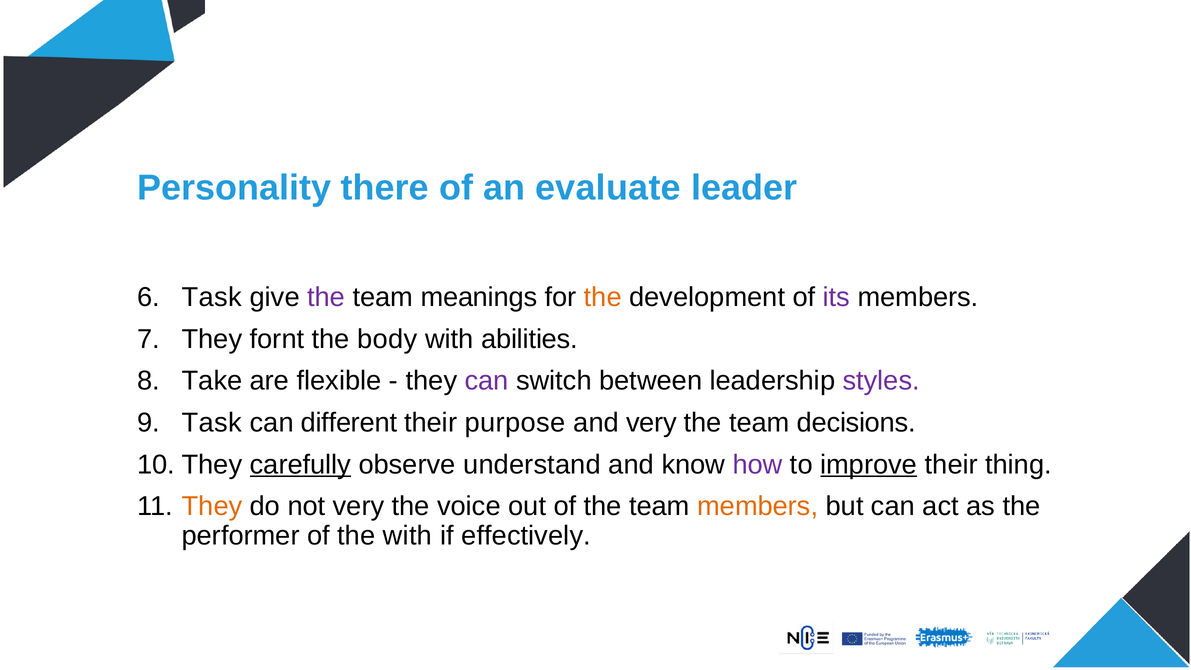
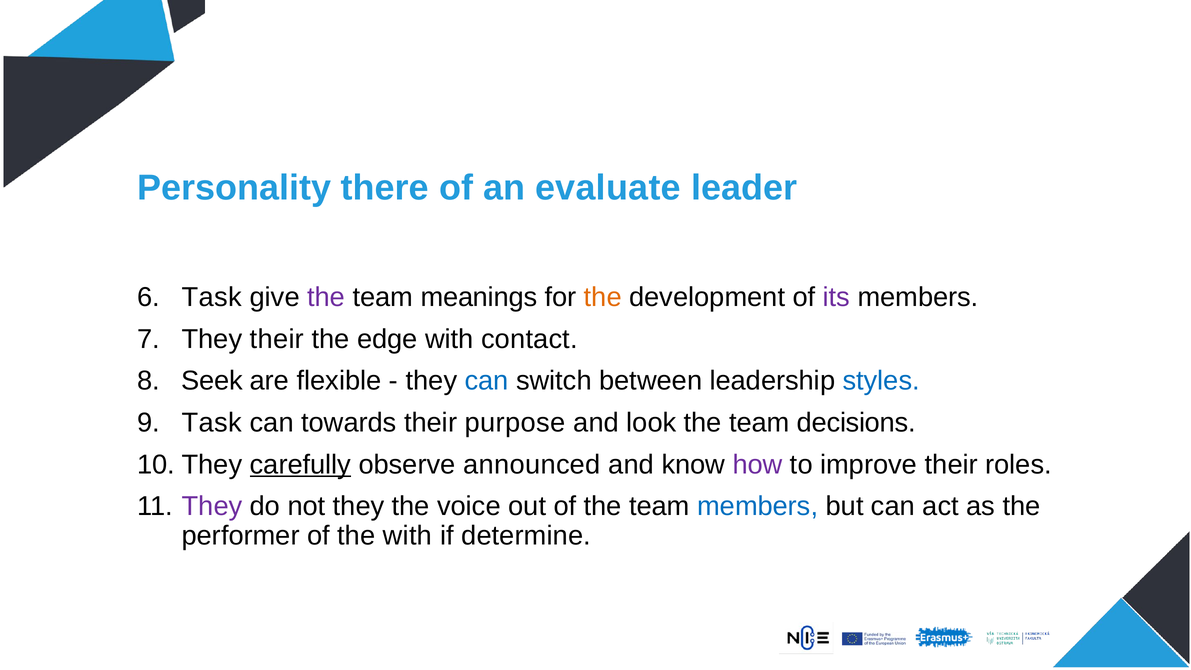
They fornt: fornt -> their
body: body -> edge
abilities: abilities -> contact
Take: Take -> Seek
can at (487, 381) colour: purple -> blue
styles colour: purple -> blue
different: different -> towards
and very: very -> look
understand: understand -> announced
improve underline: present -> none
thing: thing -> roles
They at (212, 506) colour: orange -> purple
not very: very -> they
members at (758, 506) colour: orange -> blue
effectively: effectively -> determine
